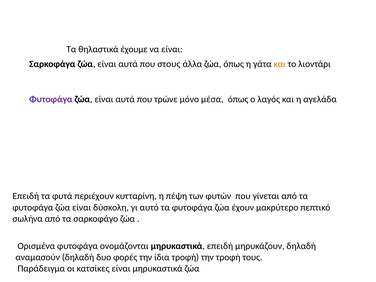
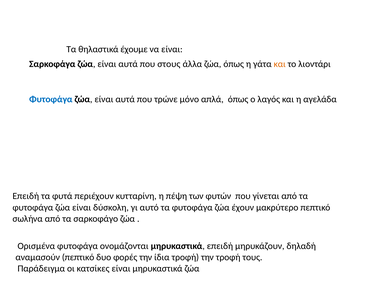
Φυτοφάγα at (51, 99) colour: purple -> blue
μέσα: μέσα -> απλά
αναμασούν δηλαδή: δηλαδή -> πεπτικό
